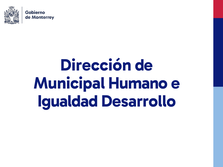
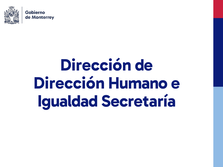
Municipal at (69, 83): Municipal -> Dirección
Desarrollo: Desarrollo -> Secretaría
